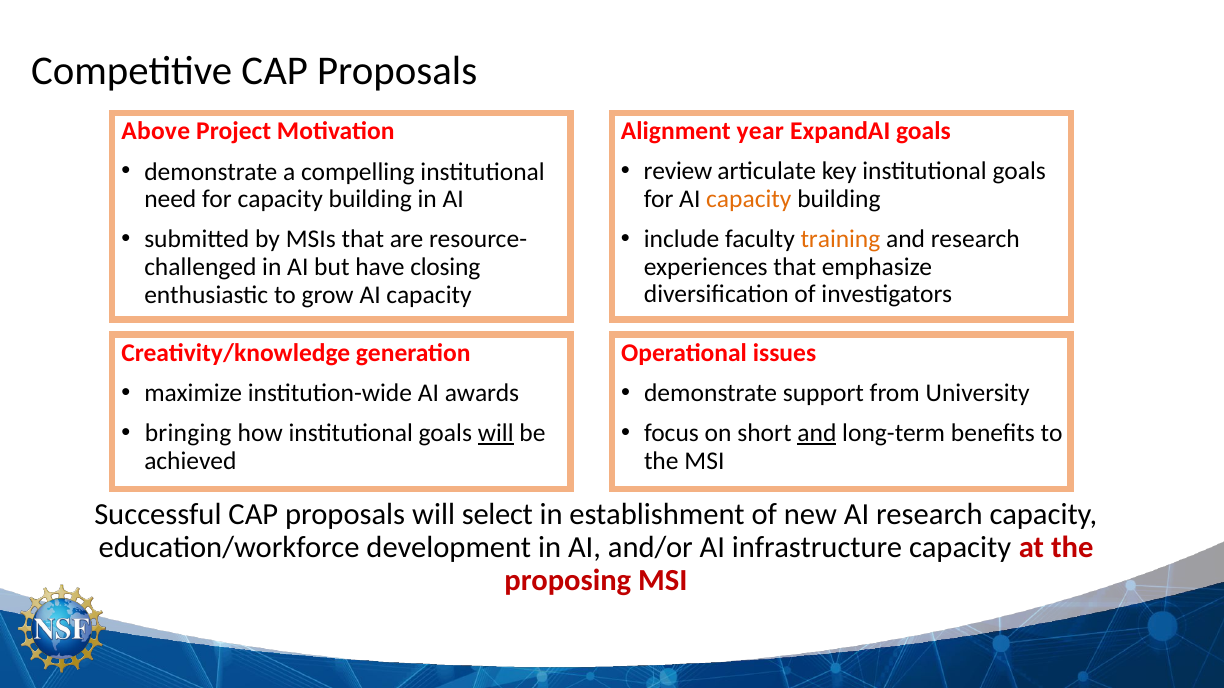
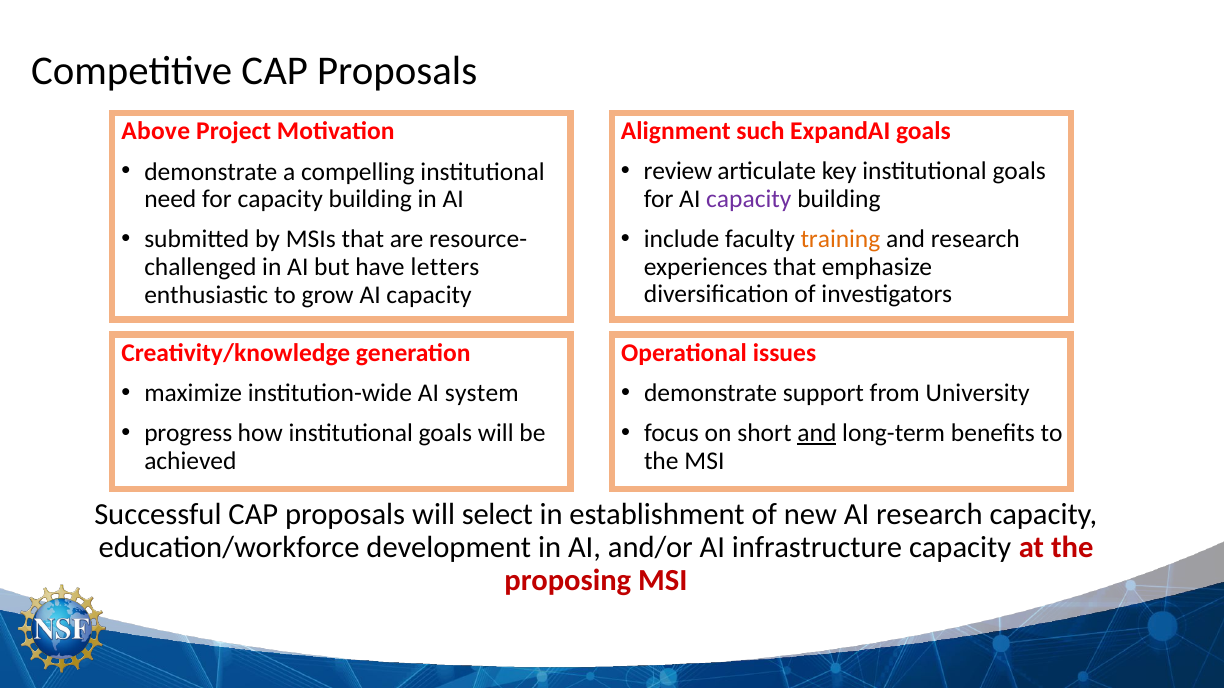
year: year -> such
capacity at (749, 199) colour: orange -> purple
closing: closing -> letters
awards: awards -> system
bringing: bringing -> progress
will at (496, 434) underline: present -> none
